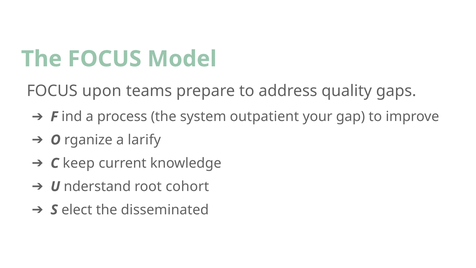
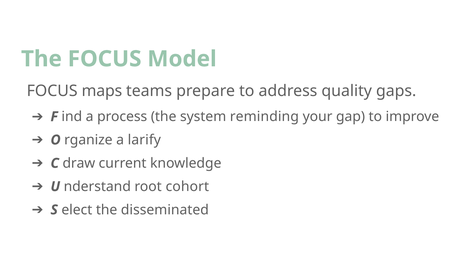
upon: upon -> maps
outpatient: outpatient -> reminding
keep: keep -> draw
